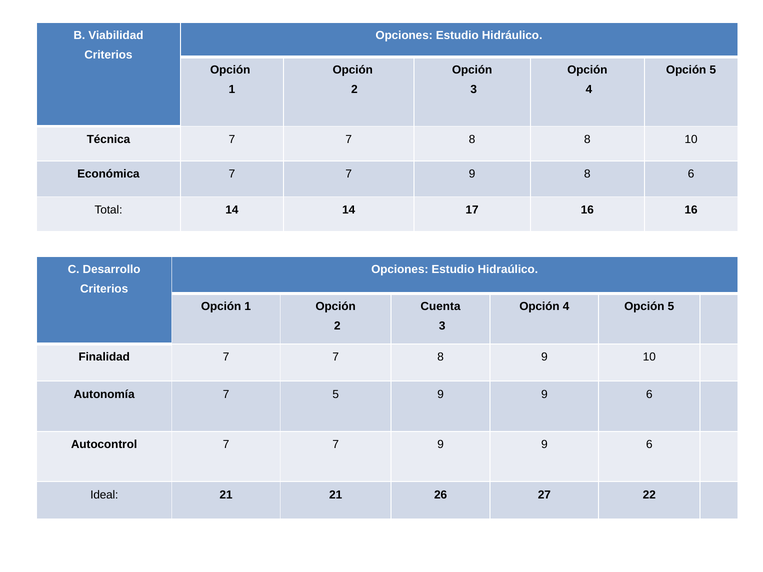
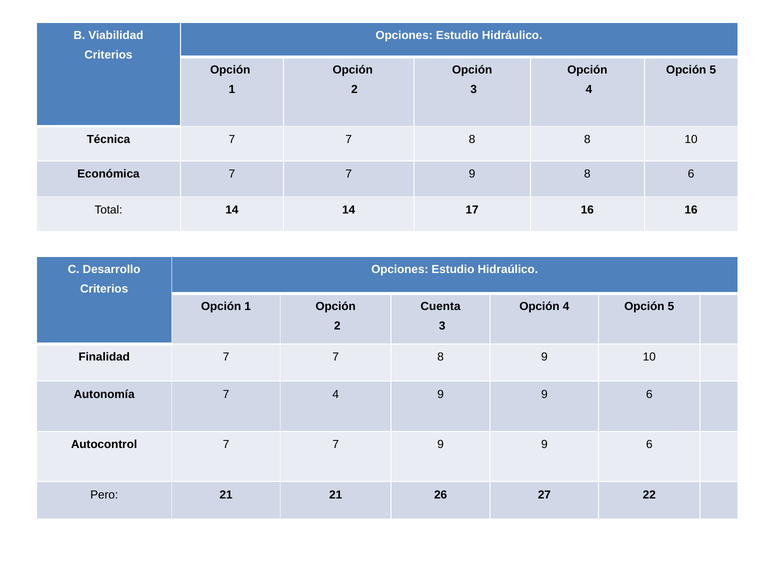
7 5: 5 -> 4
Ideal: Ideal -> Pero
